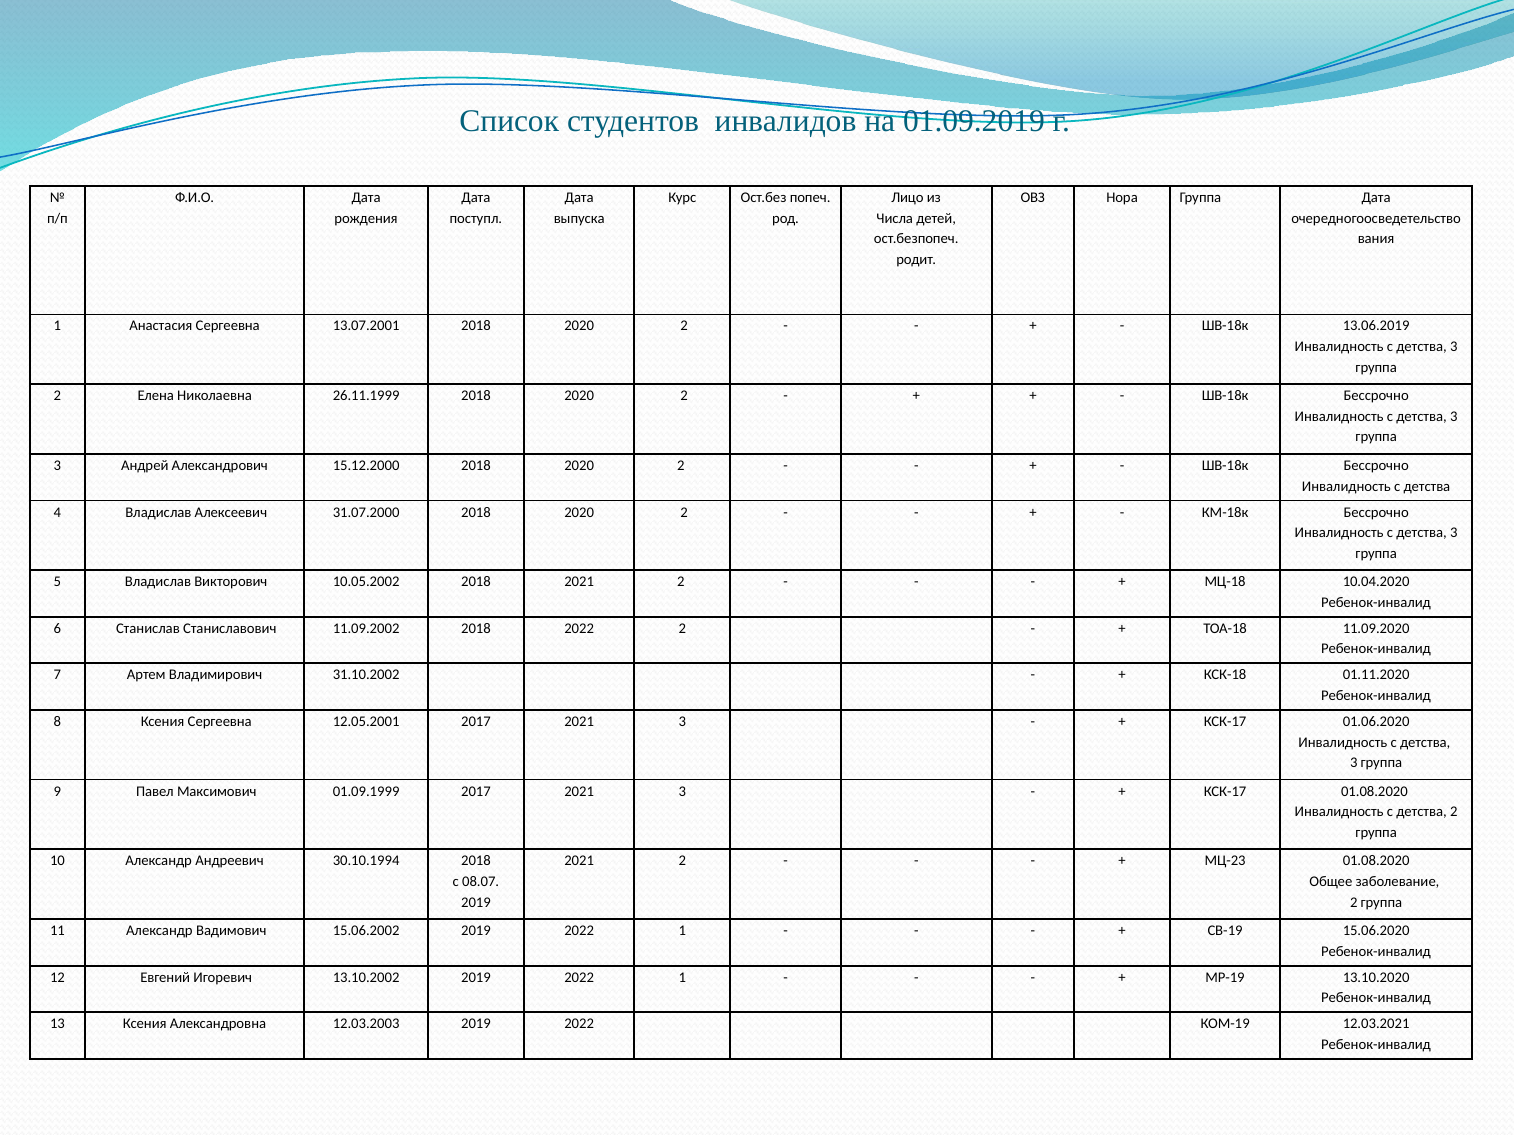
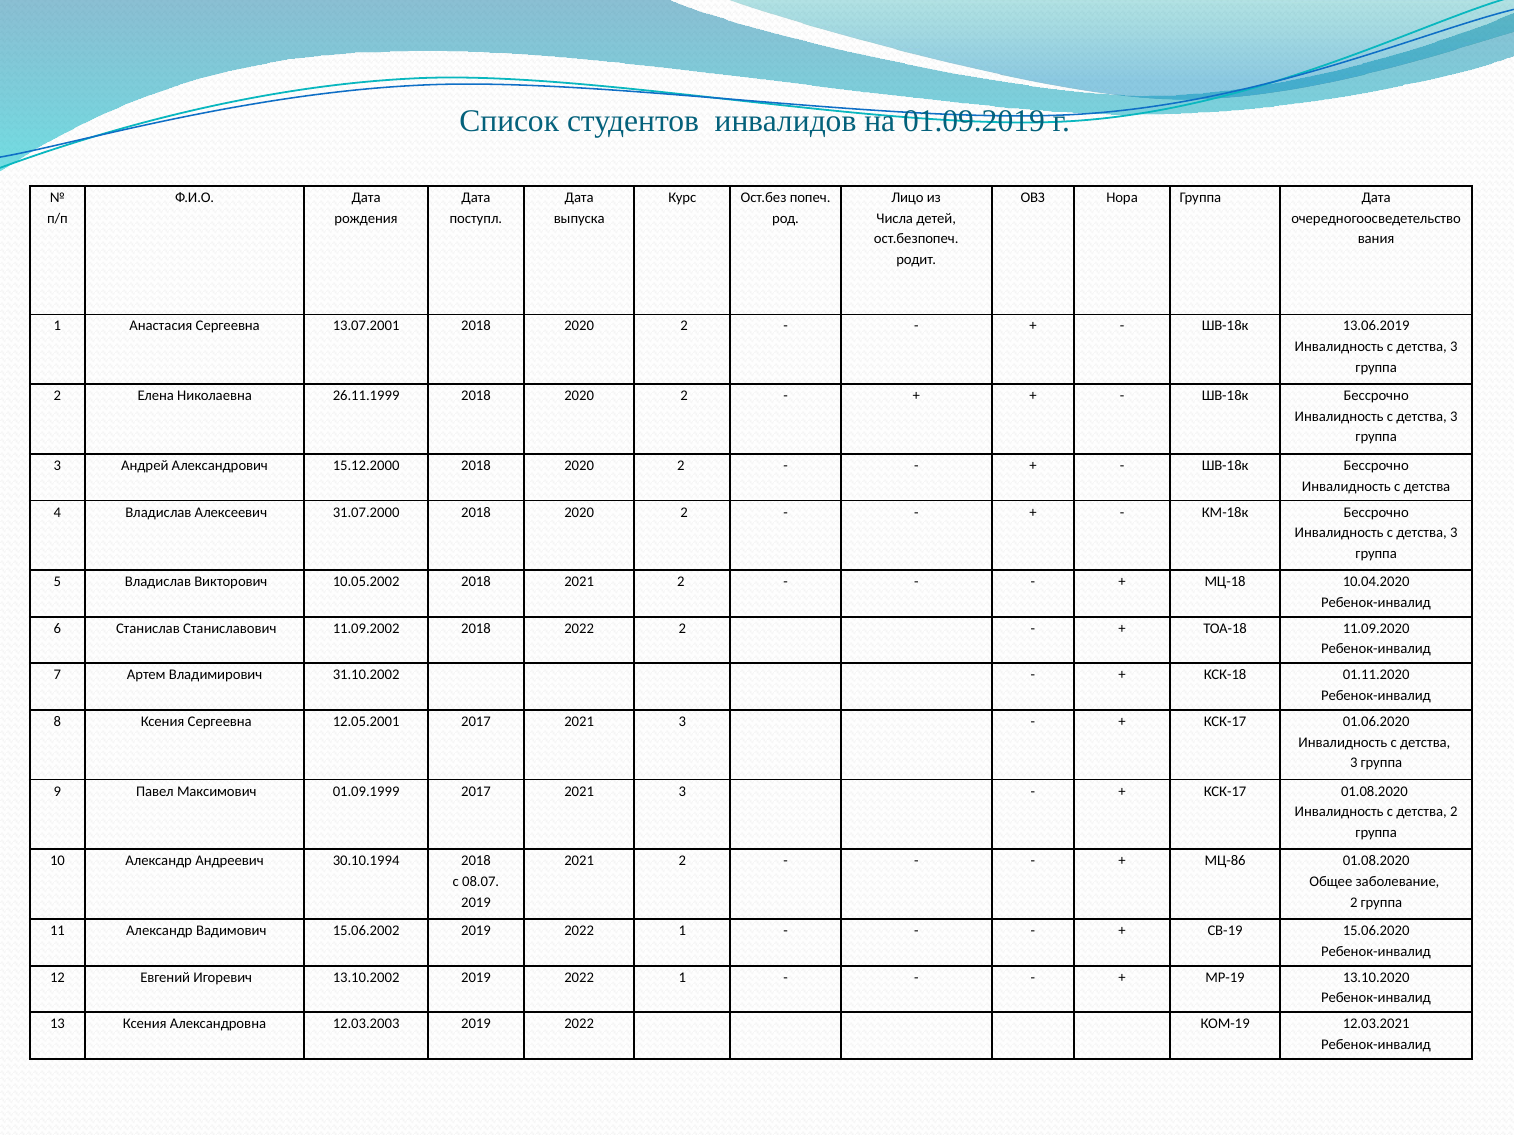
МЦ-23: МЦ-23 -> МЦ-86
